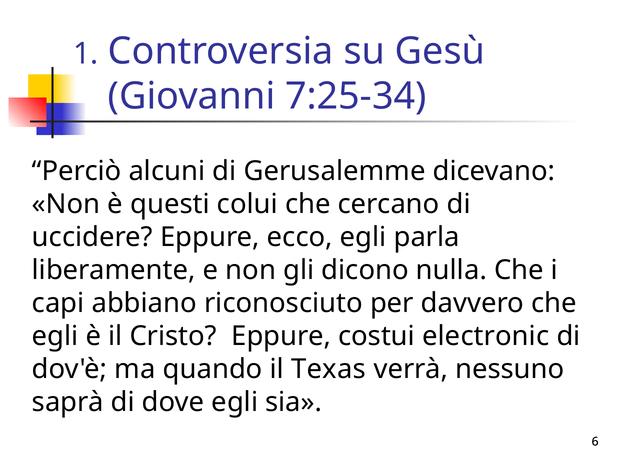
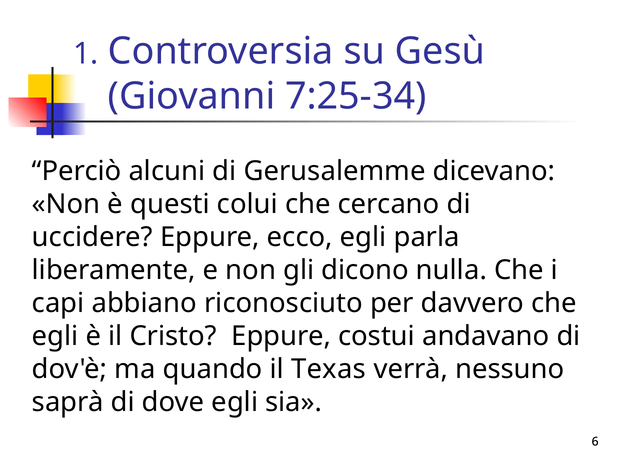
electronic: electronic -> andavano
